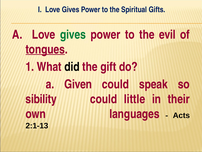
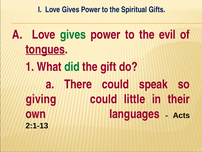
did colour: black -> green
Given: Given -> There
sibility: sibility -> giving
